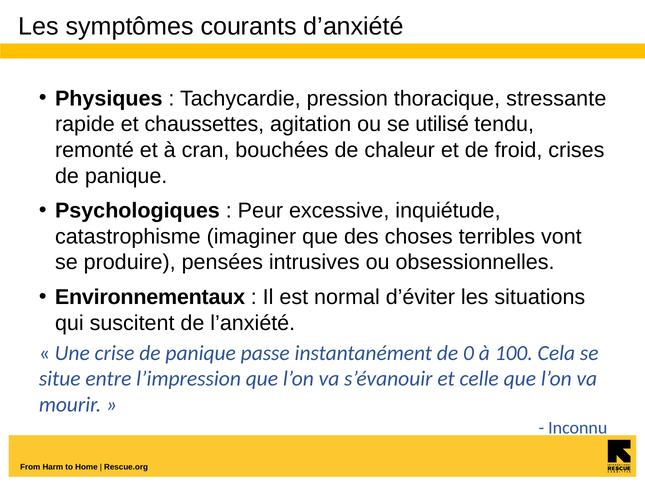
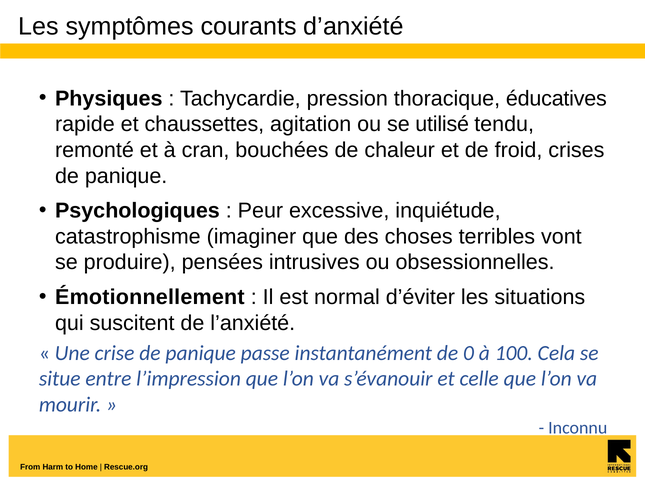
stressante: stressante -> éducatives
Environnementaux: Environnementaux -> Émotionnellement
